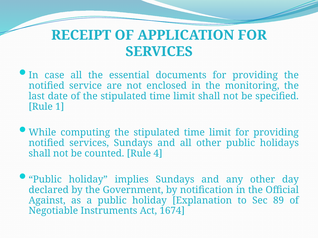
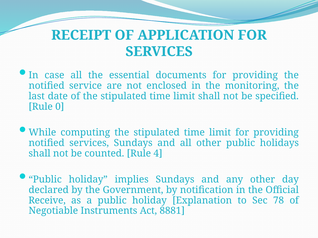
1: 1 -> 0
Against: Against -> Receive
89: 89 -> 78
1674: 1674 -> 8881
